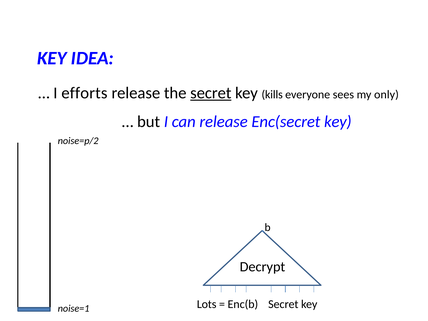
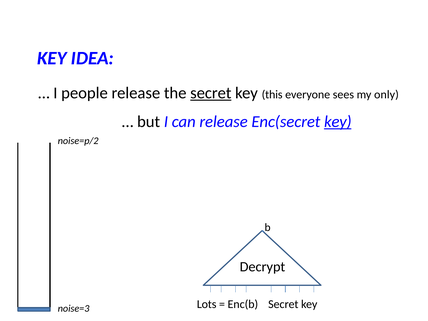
efforts: efforts -> people
kills: kills -> this
key at (338, 122) underline: none -> present
noise=1: noise=1 -> noise=3
